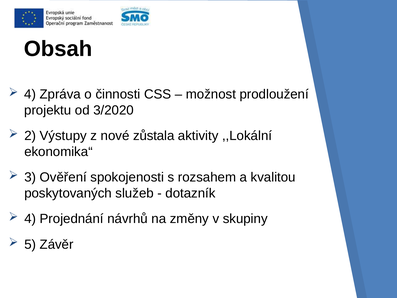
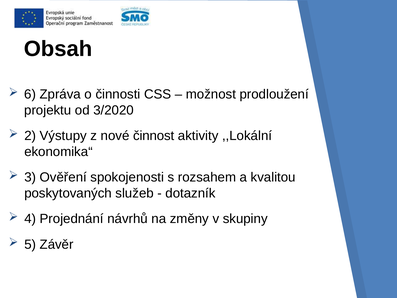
4 at (30, 94): 4 -> 6
zůstala: zůstala -> činnost
